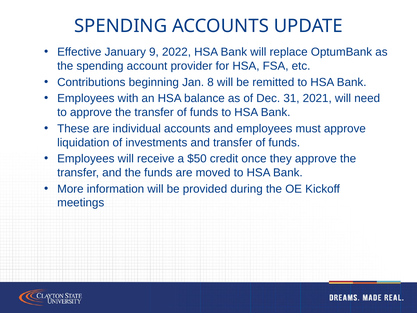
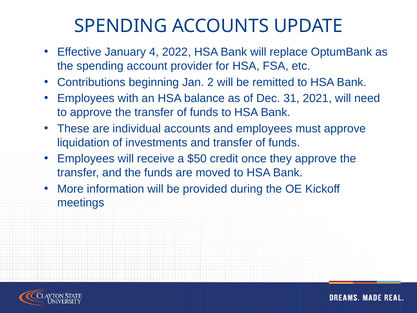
9: 9 -> 4
8: 8 -> 2
